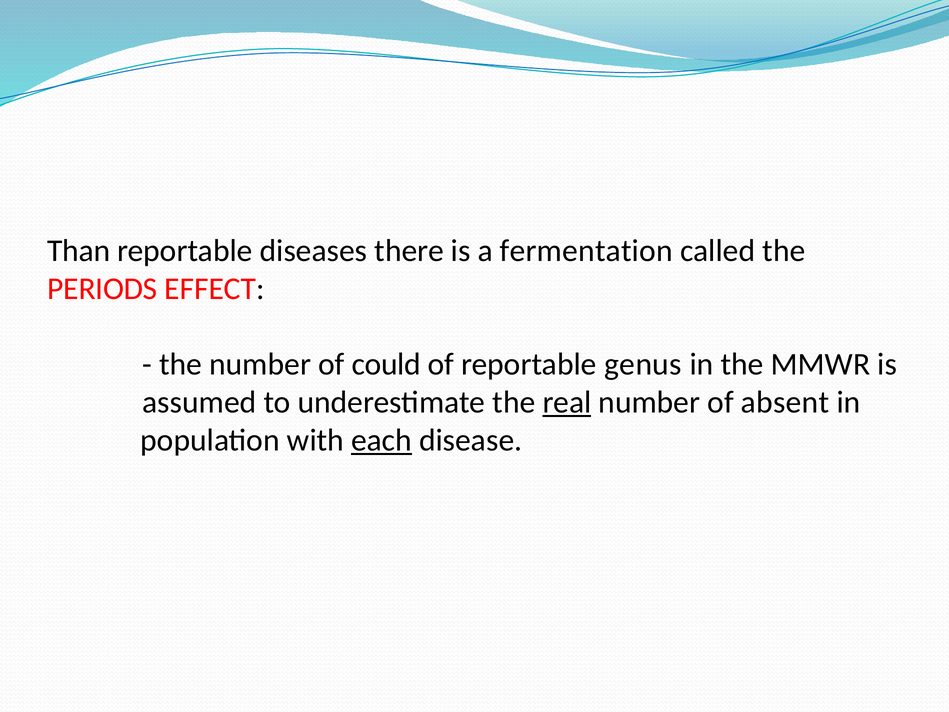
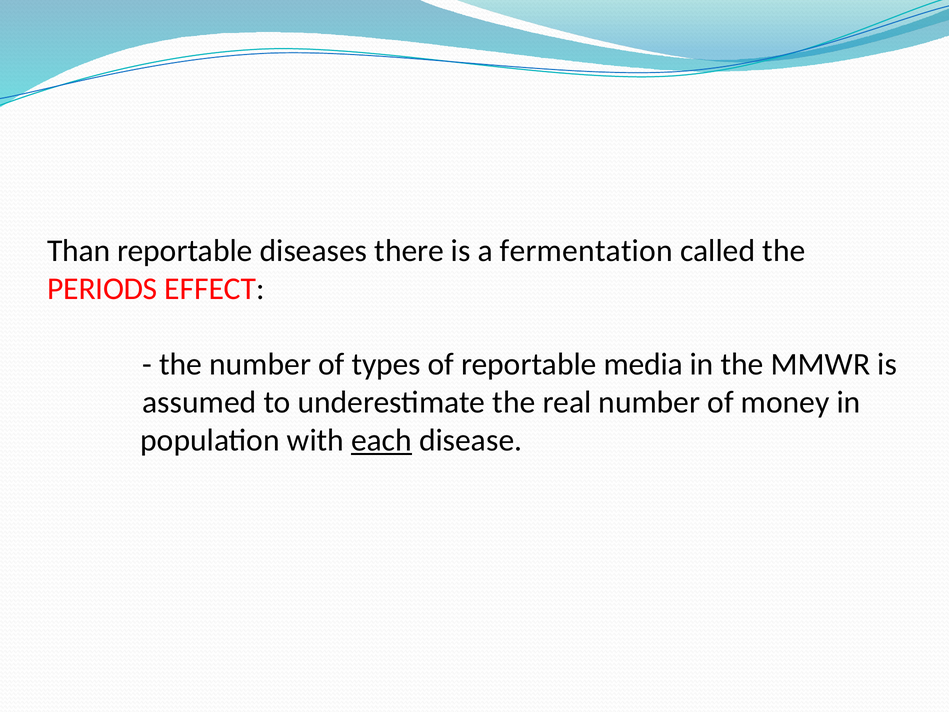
could: could -> types
genus: genus -> media
real underline: present -> none
absent: absent -> money
